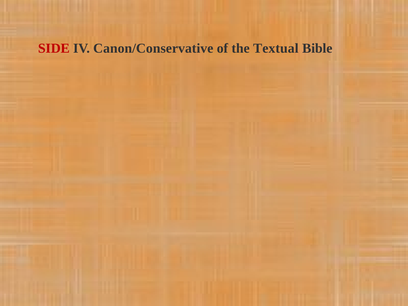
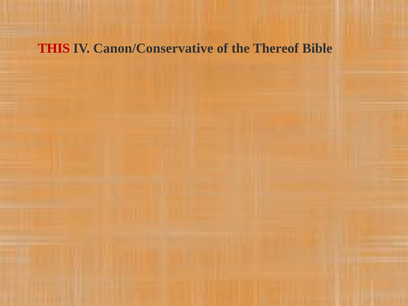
SIDE: SIDE -> THIS
Textual: Textual -> Thereof
